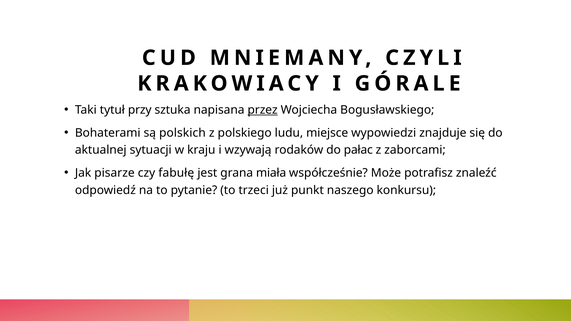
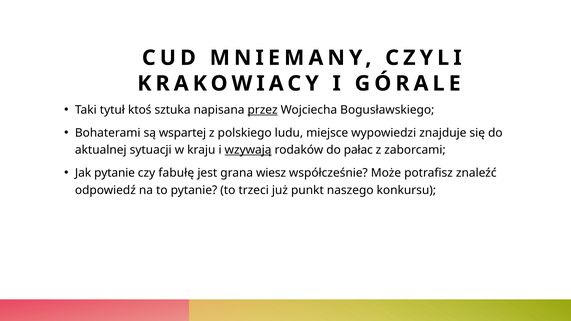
przy: przy -> ktoś
polskich: polskich -> wspartej
wzywają underline: none -> present
Jak pisarze: pisarze -> pytanie
miała: miała -> wiesz
